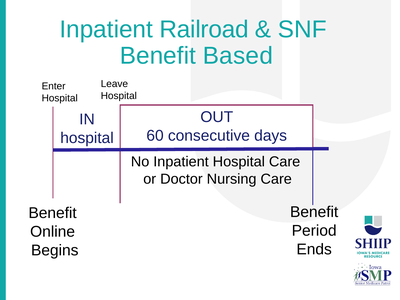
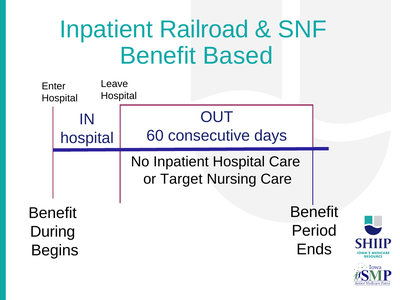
Doctor: Doctor -> Target
Online: Online -> During
